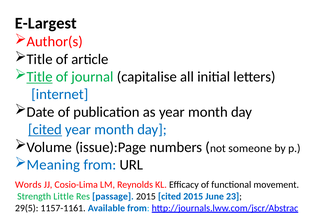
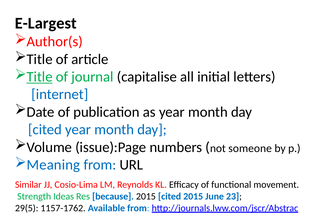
cited at (45, 129) underline: present -> none
Words: Words -> Similar
Little: Little -> Ideas
passage: passage -> because
1157-1161: 1157-1161 -> 1157-1762
